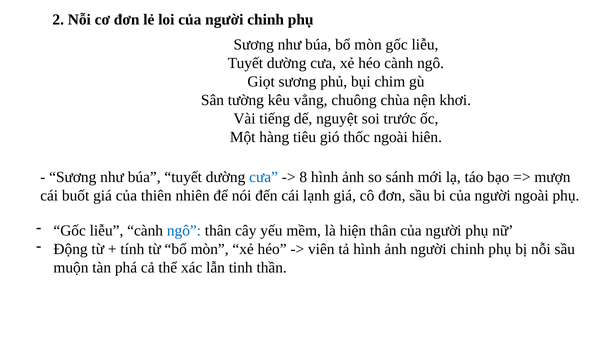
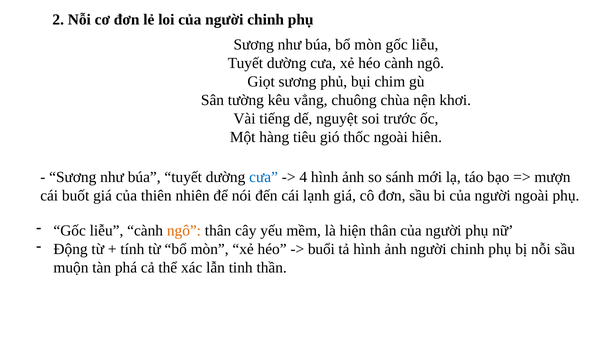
8: 8 -> 4
ngô at (184, 231) colour: blue -> orange
viên: viên -> buổi
